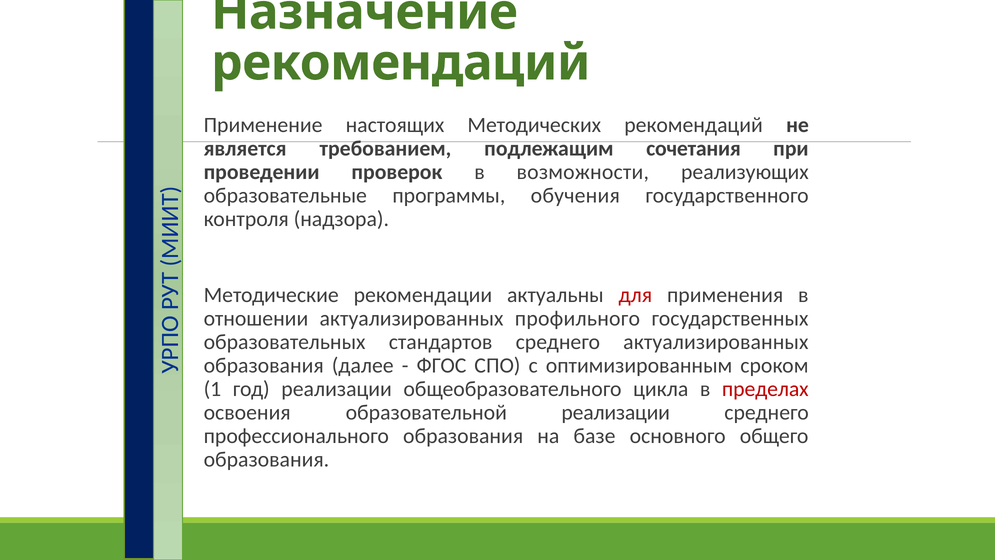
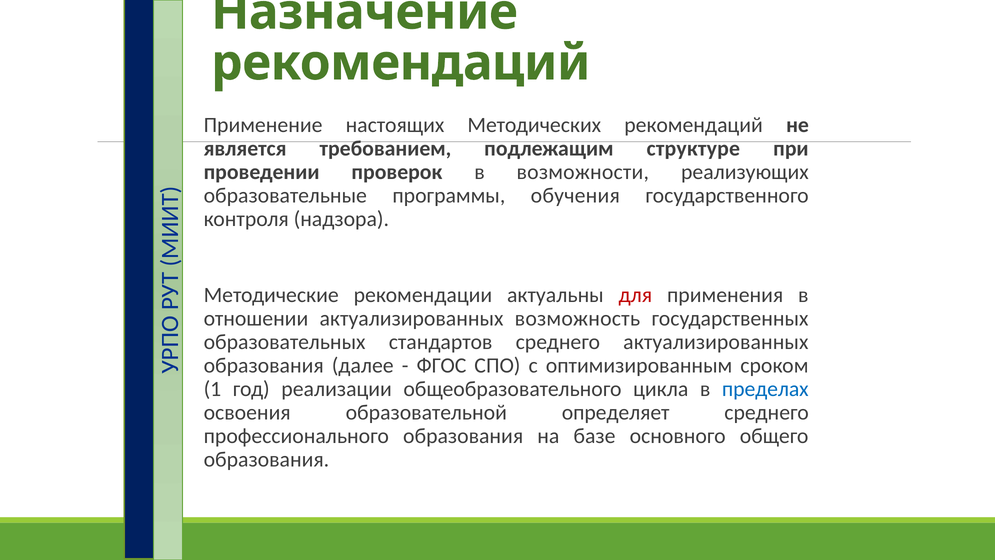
сочетания: сочетания -> структуре
профильного: профильного -> возможность
пределах colour: red -> blue
реализации at (616, 412): реализации -> определяет
